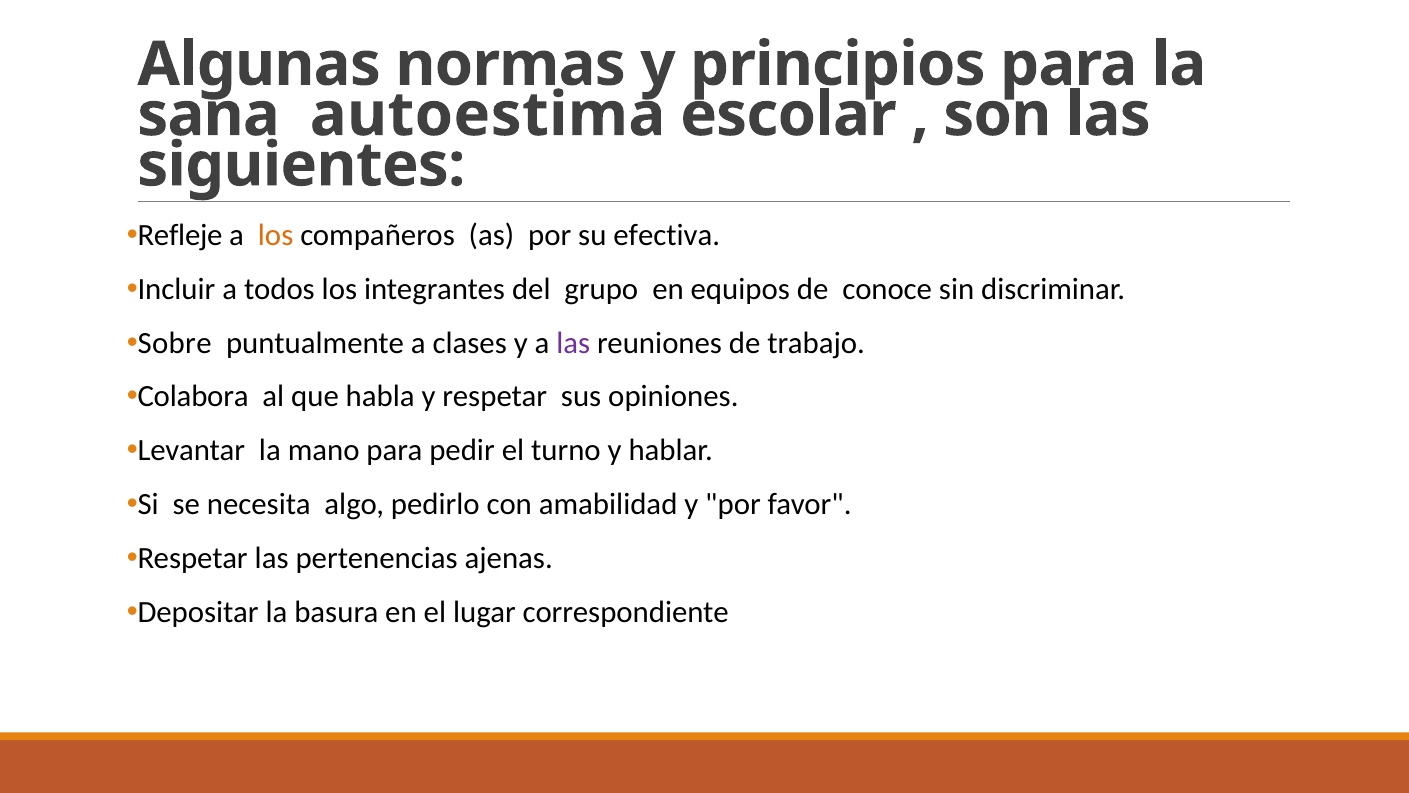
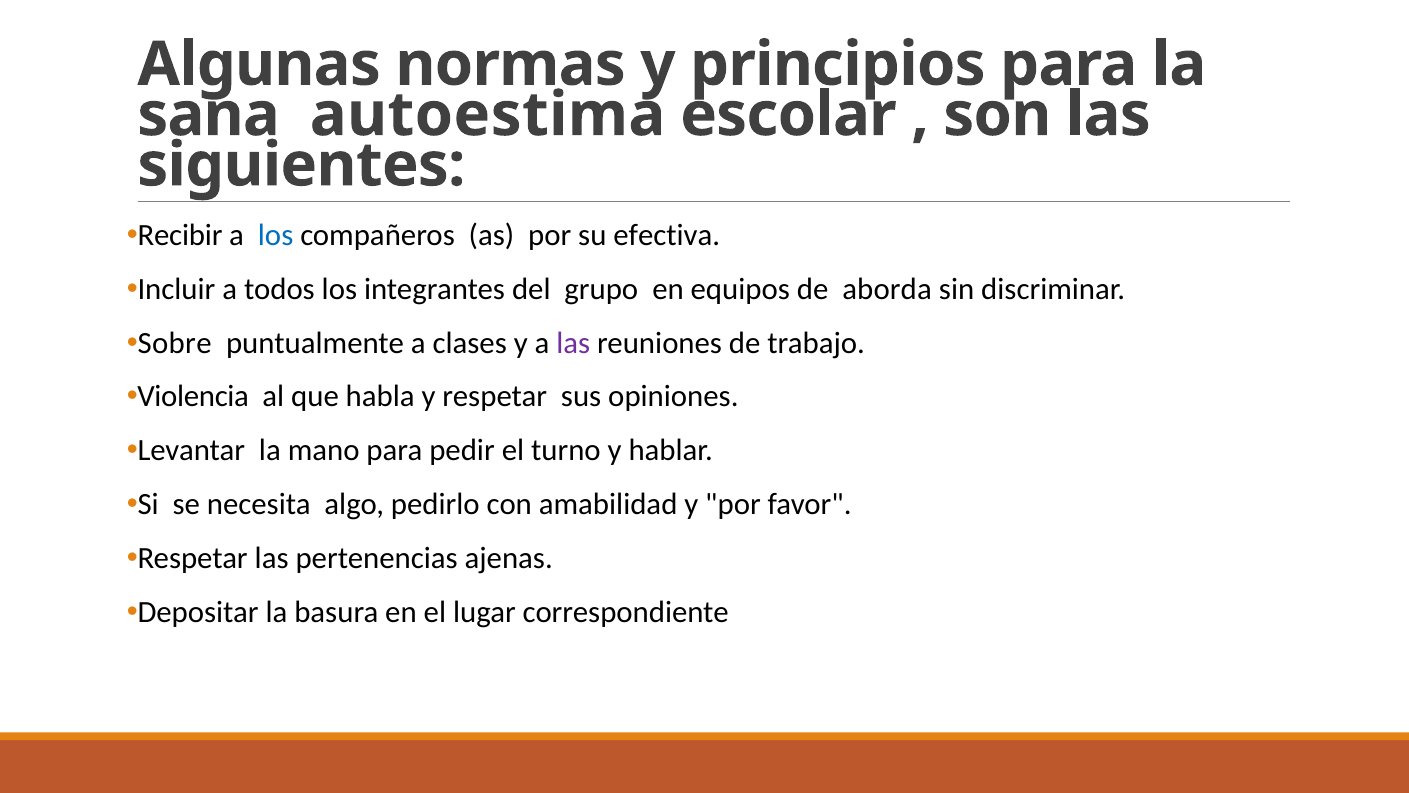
Refleje: Refleje -> Recibir
los at (276, 235) colour: orange -> blue
conoce: conoce -> aborda
Colabora: Colabora -> Violencia
